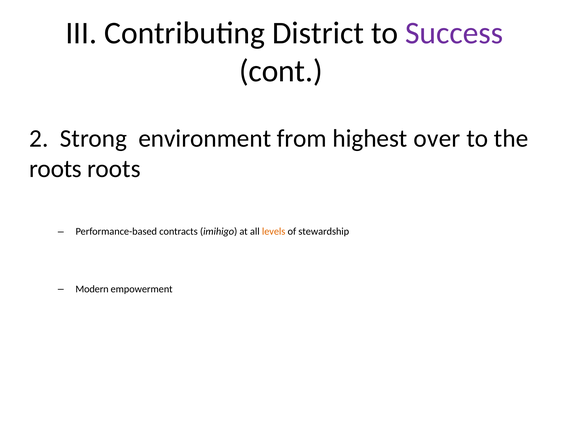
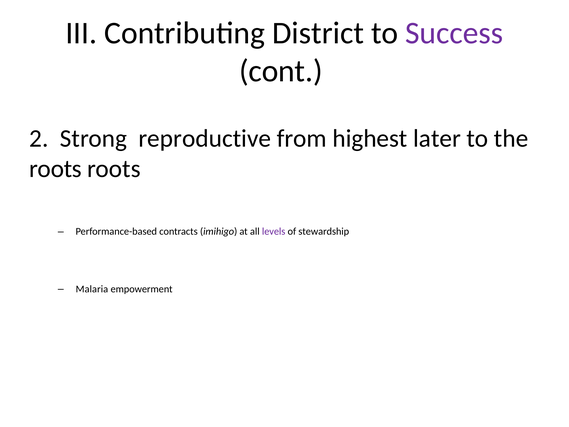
environment: environment -> reproductive
over: over -> later
levels colour: orange -> purple
Modern: Modern -> Malaria
